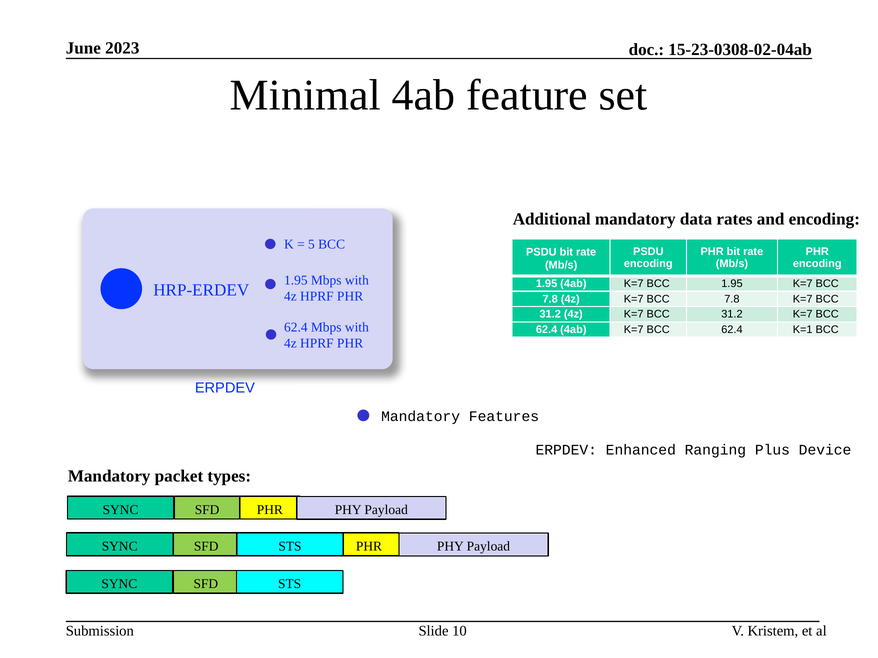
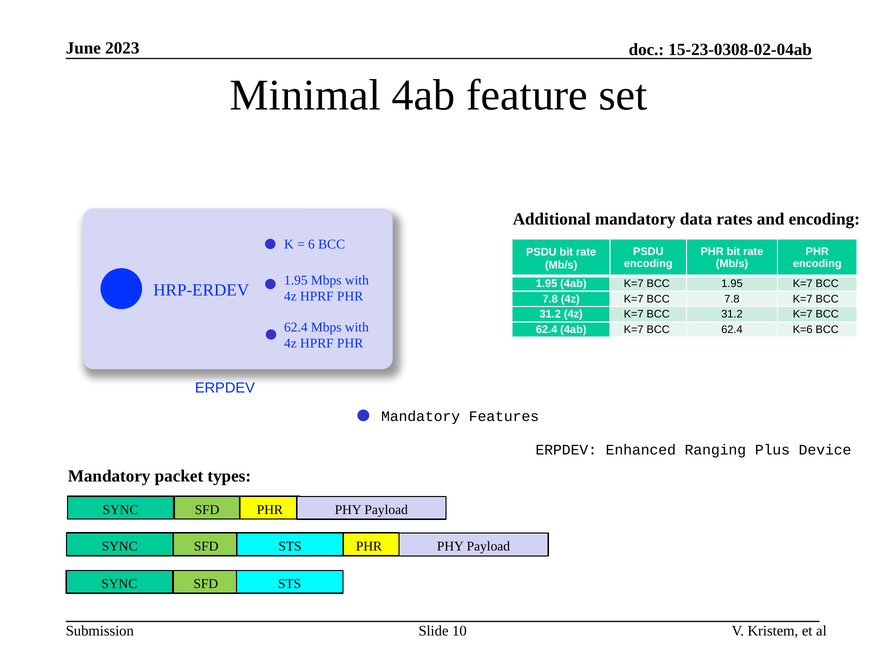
5: 5 -> 6
K=1: K=1 -> K=6
